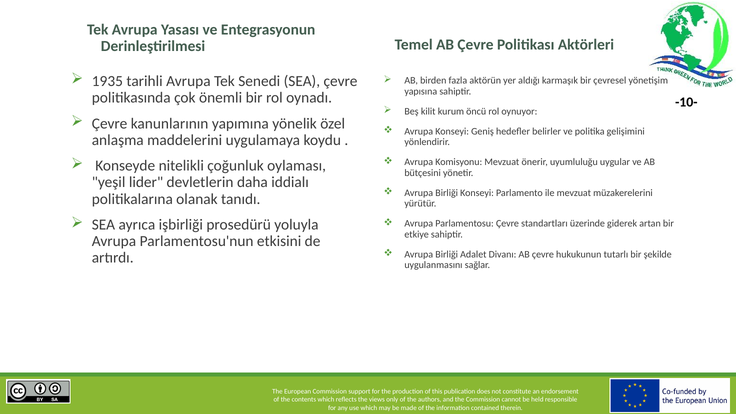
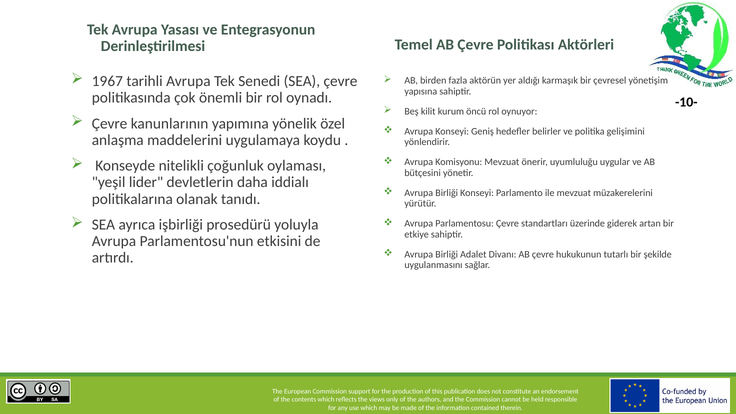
1935: 1935 -> 1967
